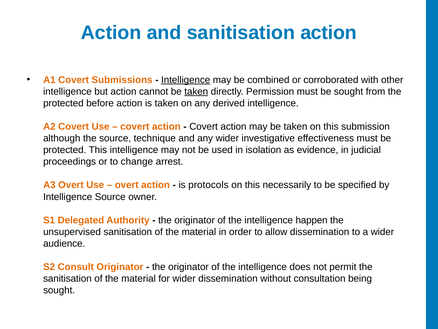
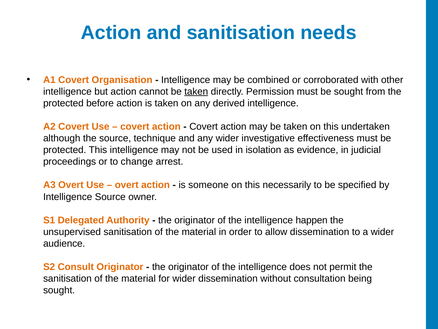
sanitisation action: action -> needs
Submissions: Submissions -> Organisation
Intelligence at (186, 80) underline: present -> none
submission: submission -> undertaken
protocols: protocols -> someone
